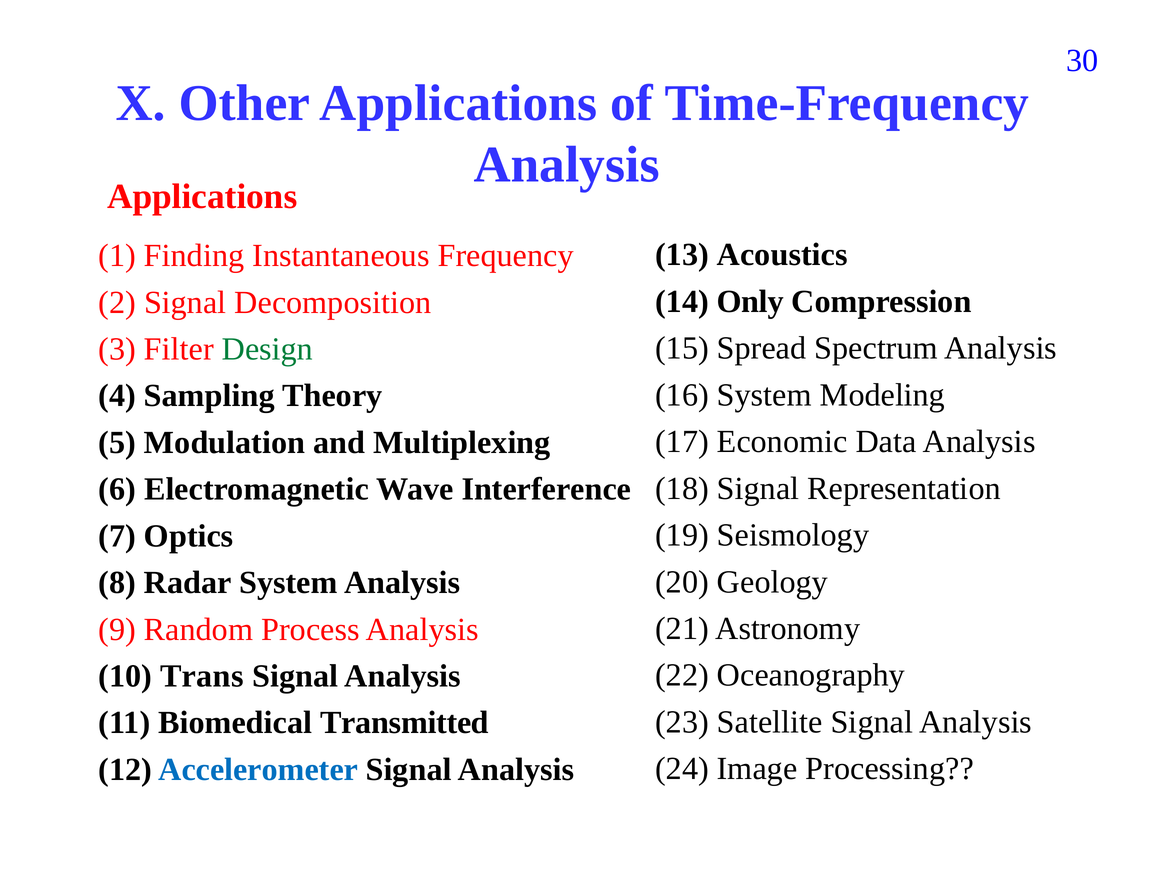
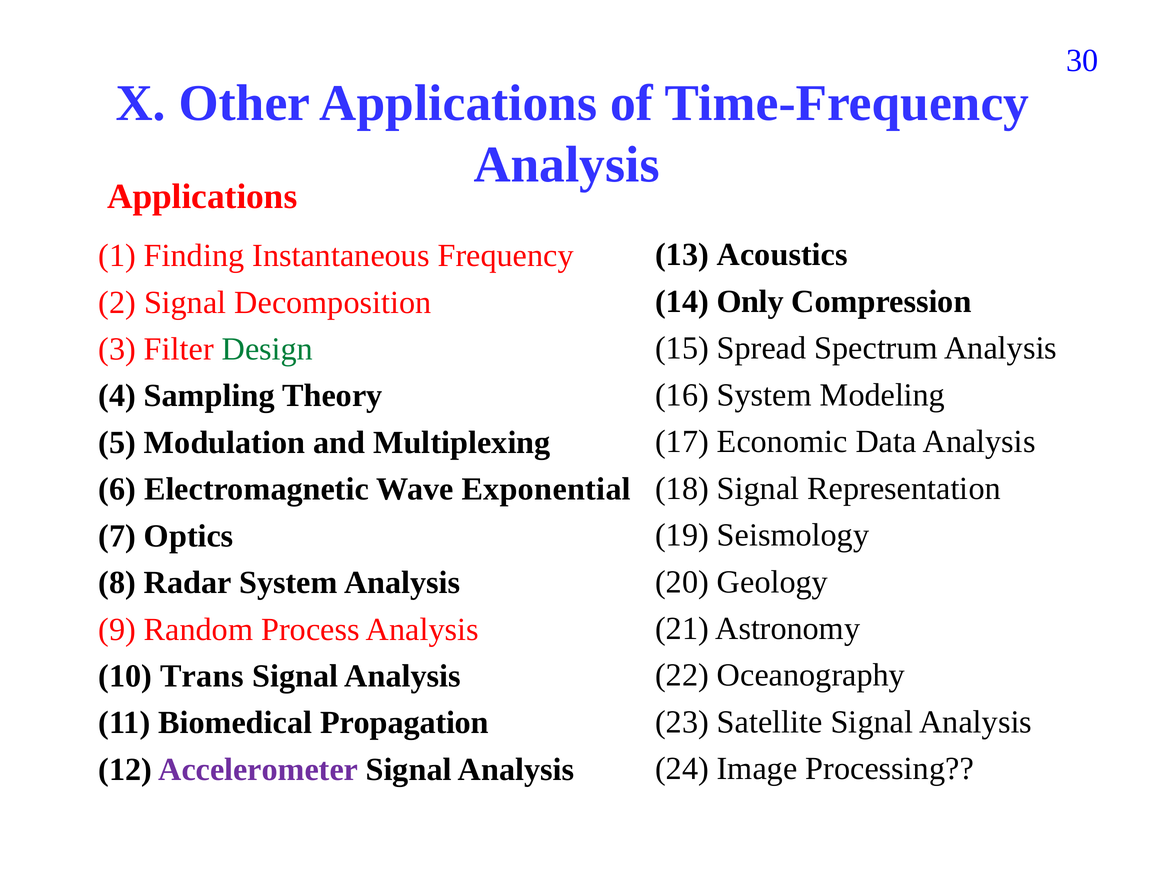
Interference: Interference -> Exponential
Transmitted: Transmitted -> Propagation
Accelerometer colour: blue -> purple
